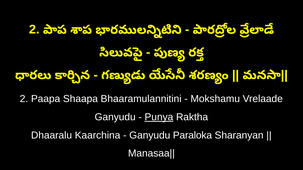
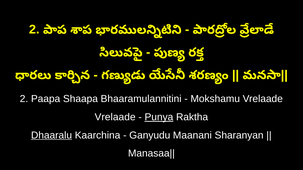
Ganyudu at (115, 117): Ganyudu -> Vrelaade
Dhaaralu underline: none -> present
Paraloka: Paraloka -> Maanani
